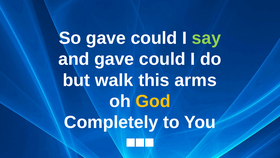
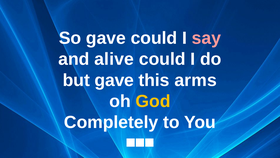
say colour: light green -> pink
and gave: gave -> alive
but walk: walk -> gave
